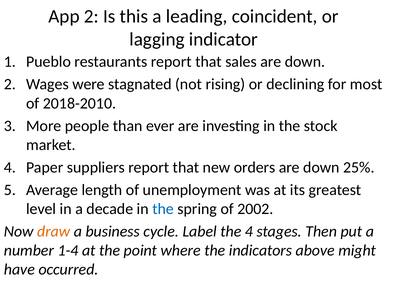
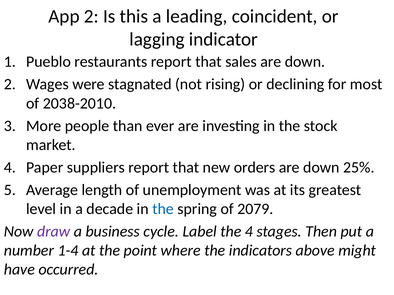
2018-2010: 2018-2010 -> 2038-2010
2002: 2002 -> 2079
draw colour: orange -> purple
